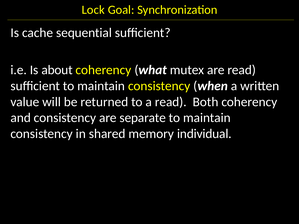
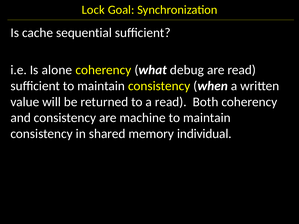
about: about -> alone
mutex: mutex -> debug
separate: separate -> machine
